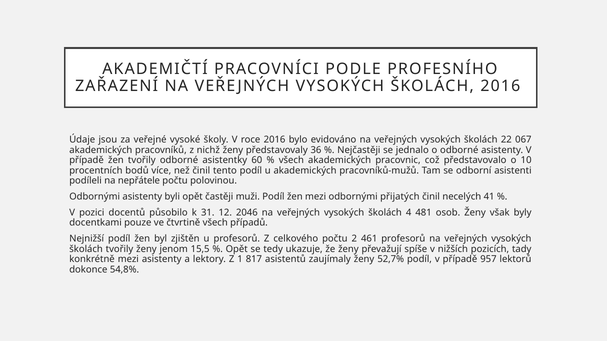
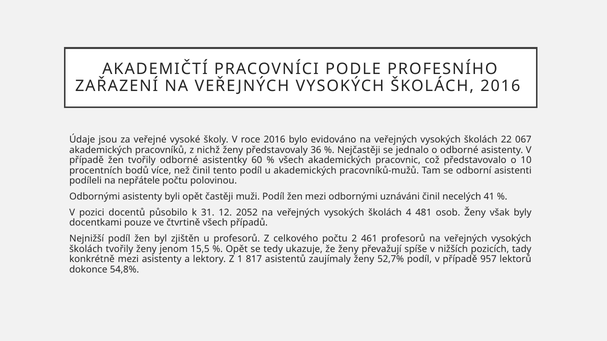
přijatých: přijatých -> uznáváni
2046: 2046 -> 2052
